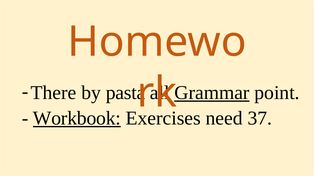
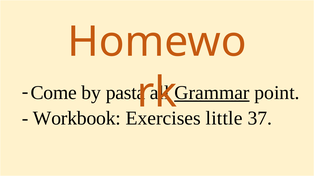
There: There -> Come
Workbook underline: present -> none
need: need -> little
